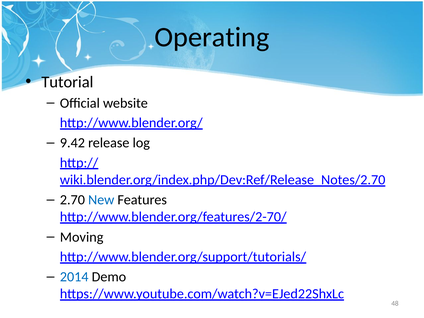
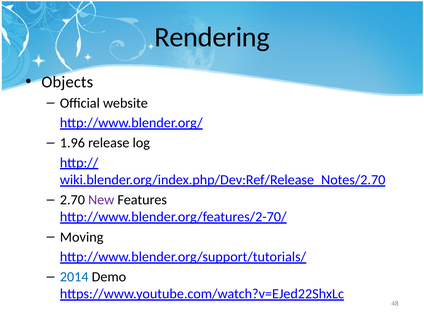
Operating: Operating -> Rendering
Tutorial: Tutorial -> Objects
9.42: 9.42 -> 1.96
New colour: blue -> purple
